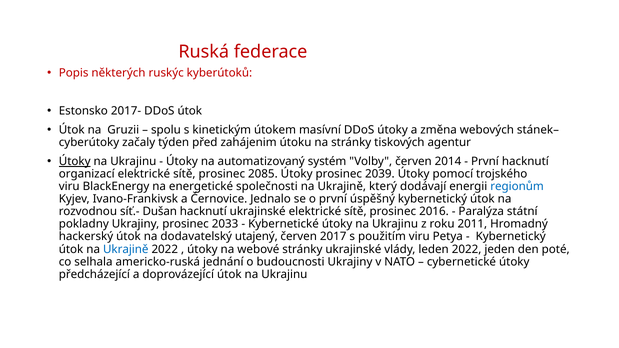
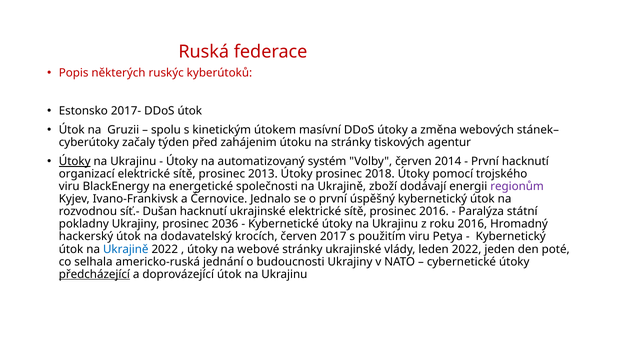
2085: 2085 -> 2013
2039: 2039 -> 2018
který: který -> zboží
regionům colour: blue -> purple
2033: 2033 -> 2036
roku 2011: 2011 -> 2016
utajený: utajený -> krocích
předcházející underline: none -> present
